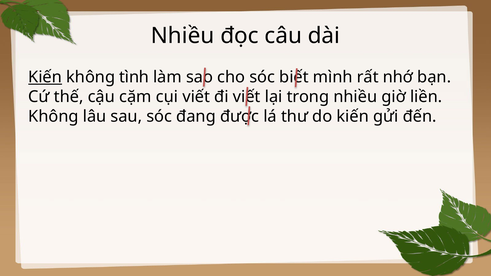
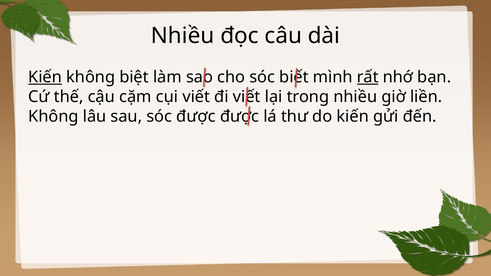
tình: tình -> biệt
rất underline: none -> present
sóc đang: đang -> được
